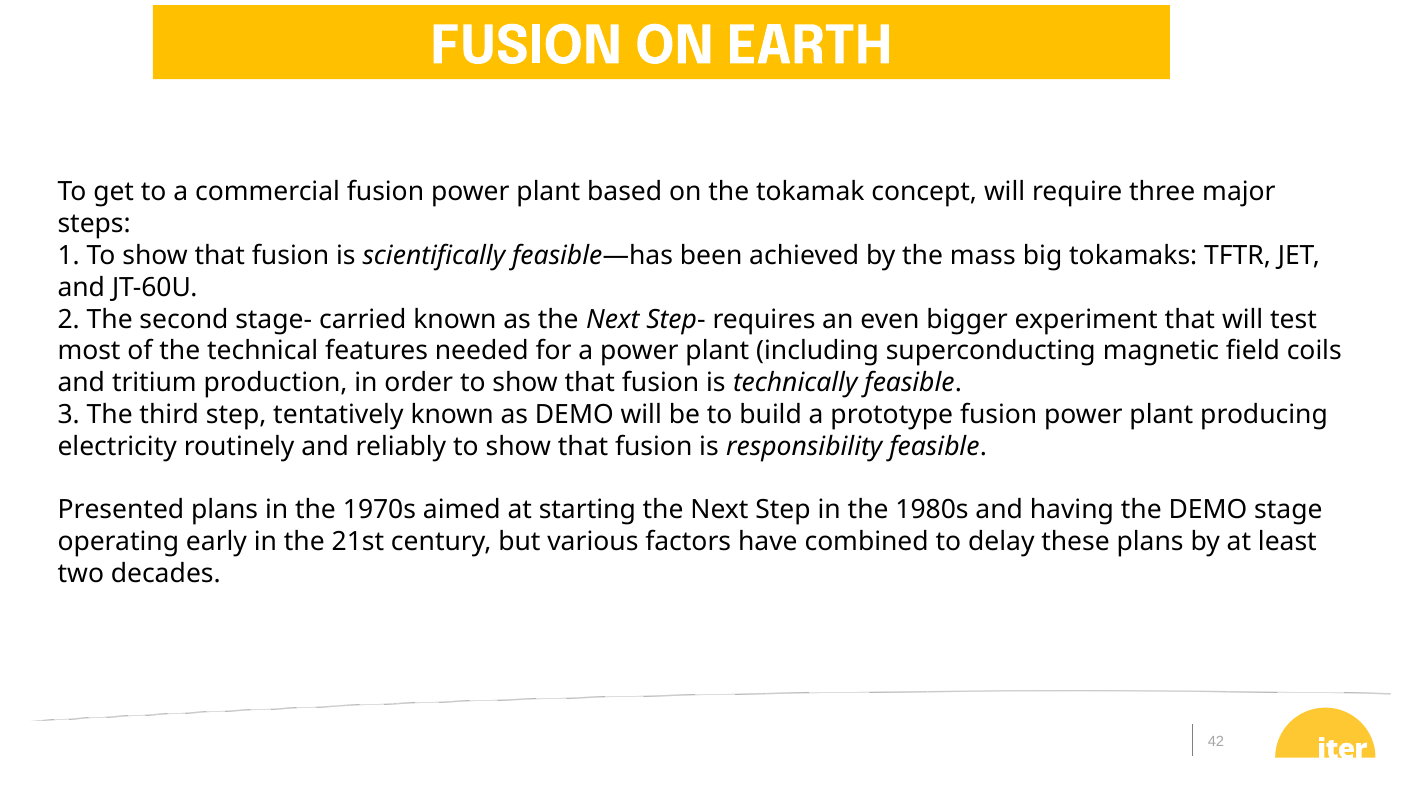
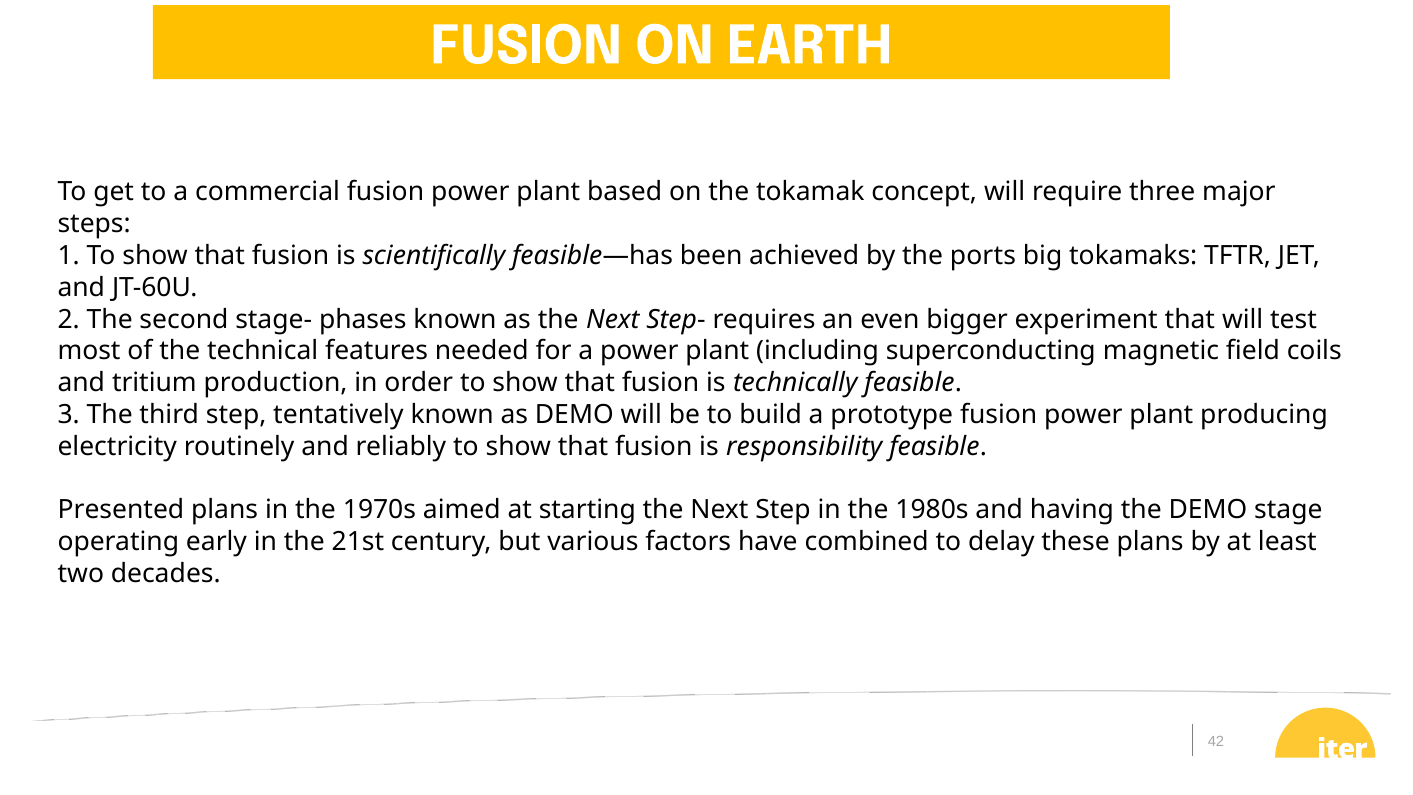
mass: mass -> ports
carried: carried -> phases
